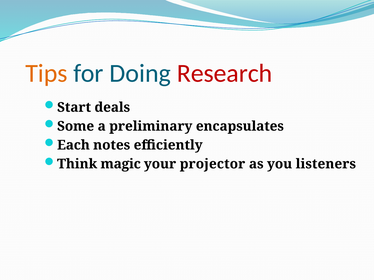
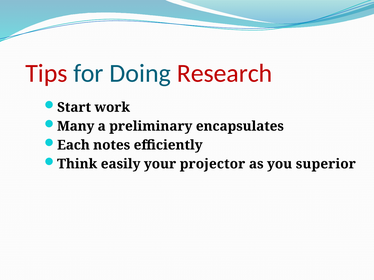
Tips colour: orange -> red
deals: deals -> work
Some: Some -> Many
magic: magic -> easily
listeners: listeners -> superior
